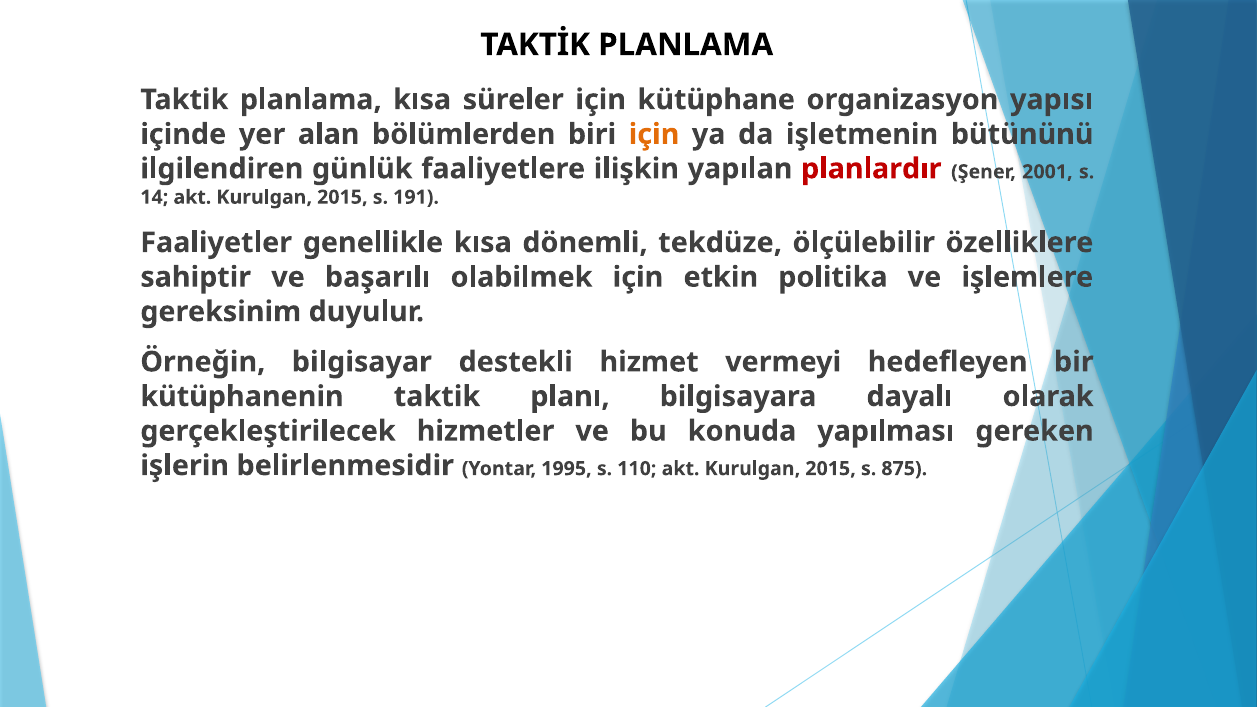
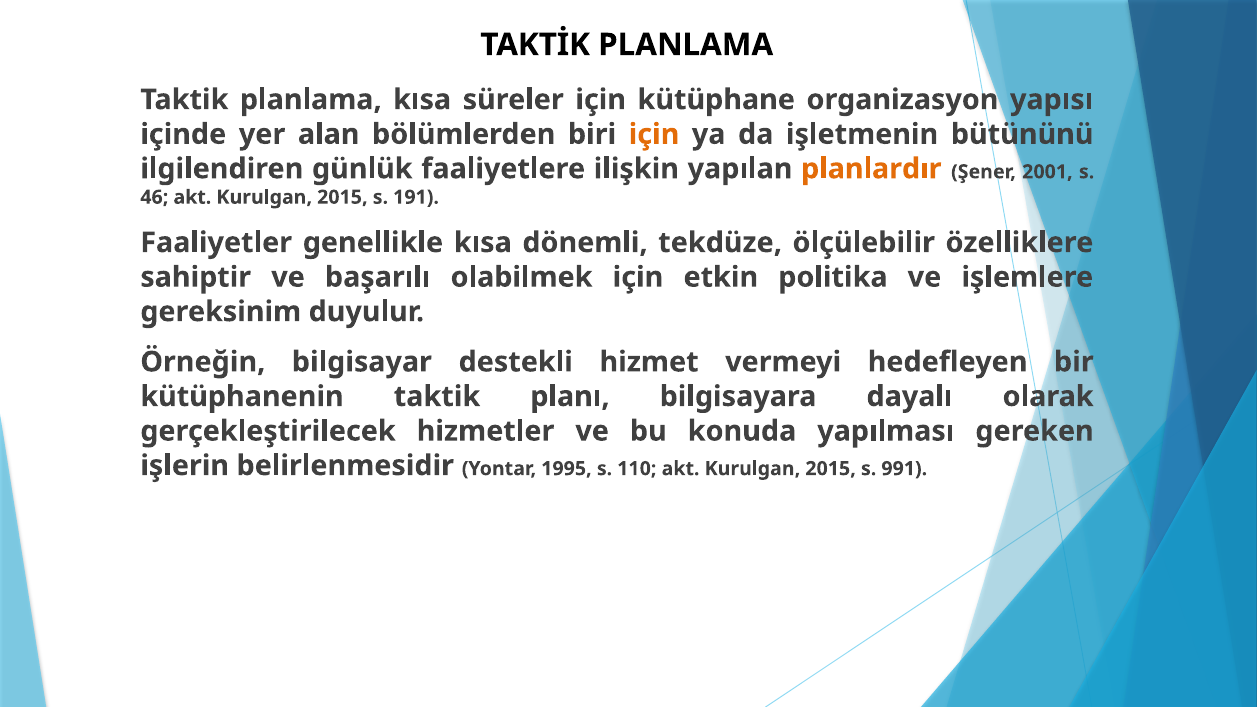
planlardır colour: red -> orange
14: 14 -> 46
875: 875 -> 991
